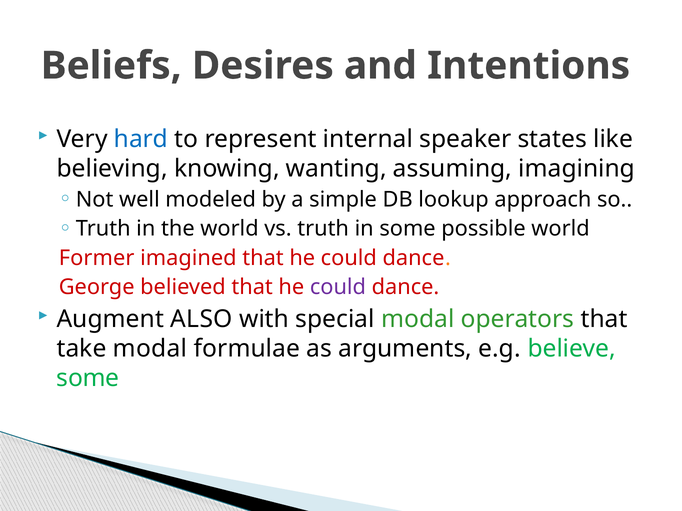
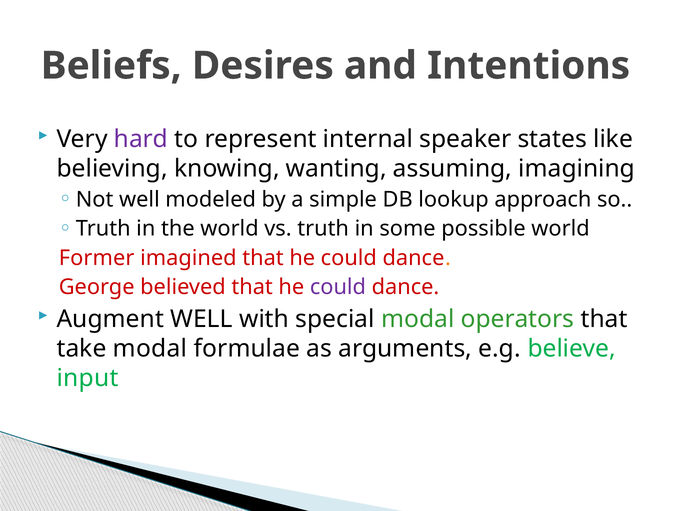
hard colour: blue -> purple
Augment ALSO: ALSO -> WELL
some at (88, 379): some -> input
